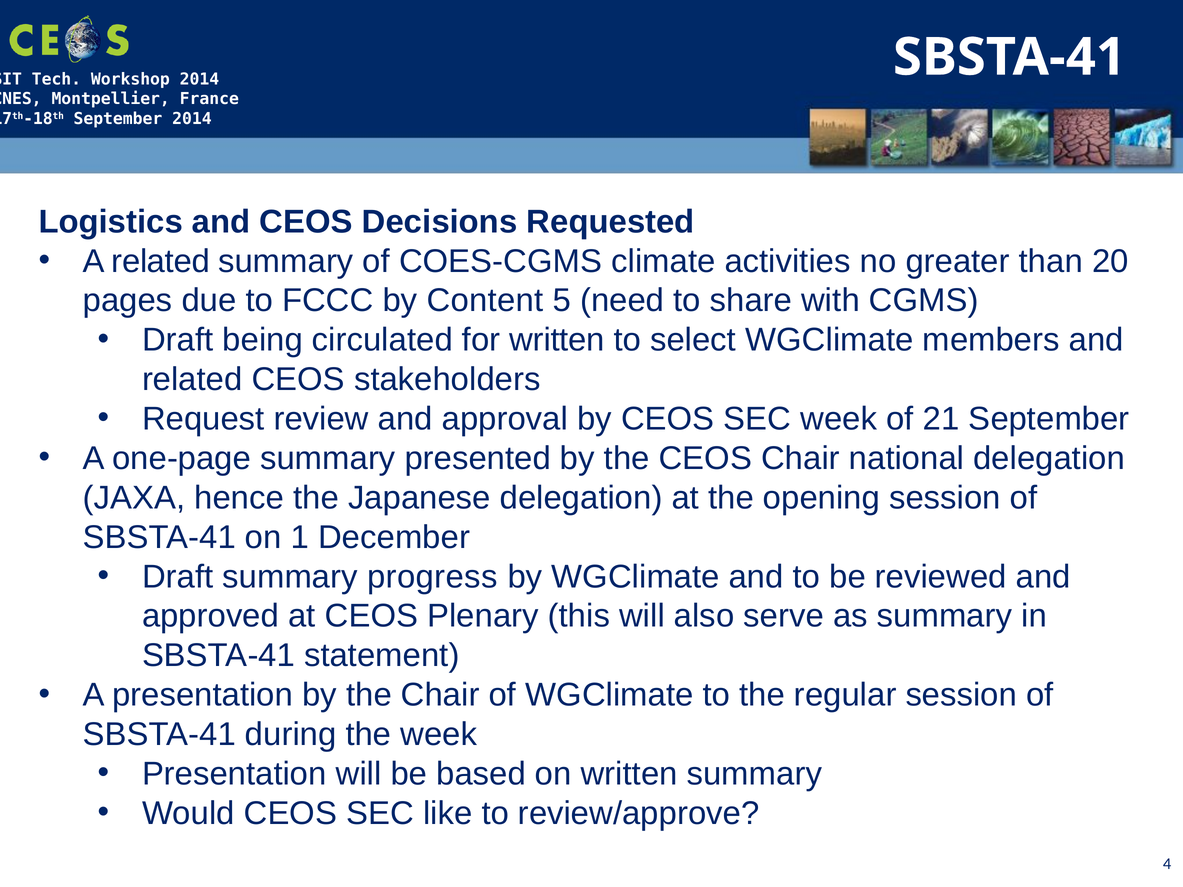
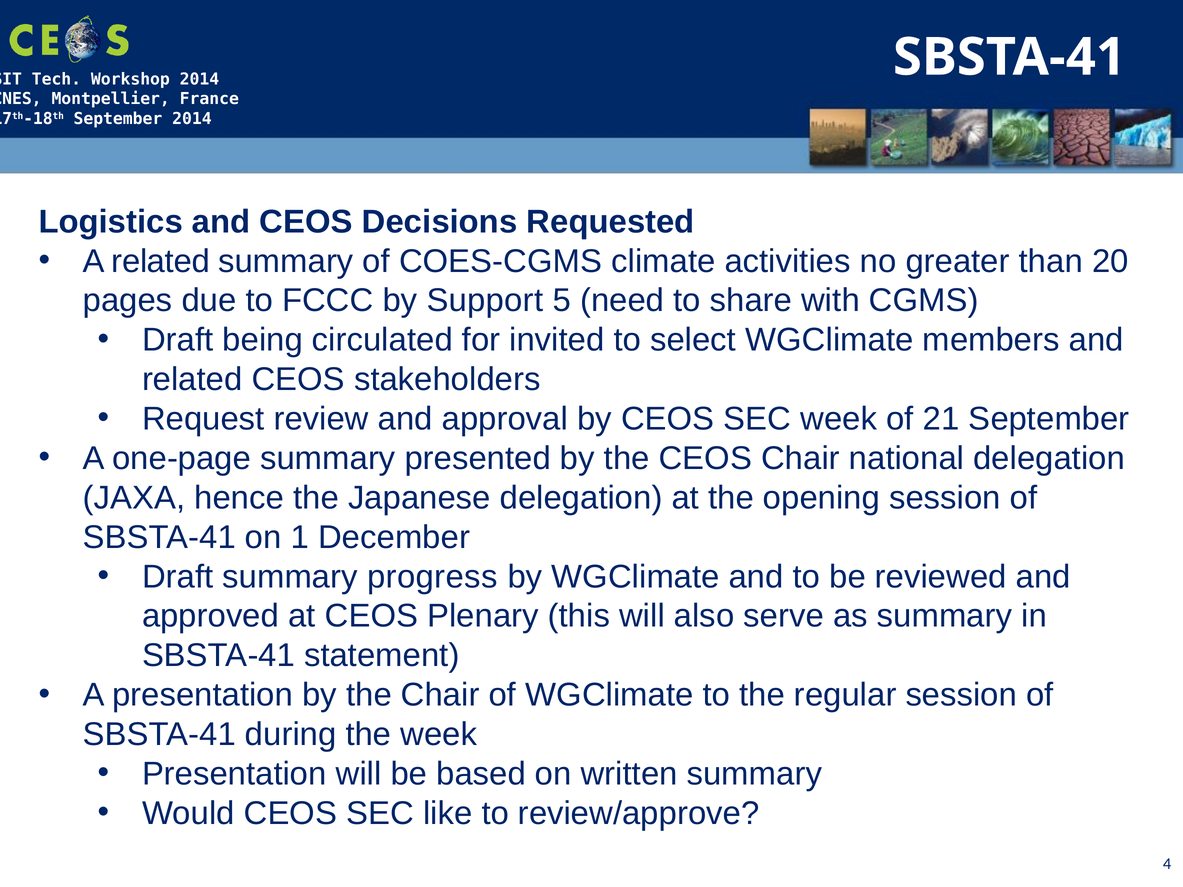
Content: Content -> Support
for written: written -> invited
